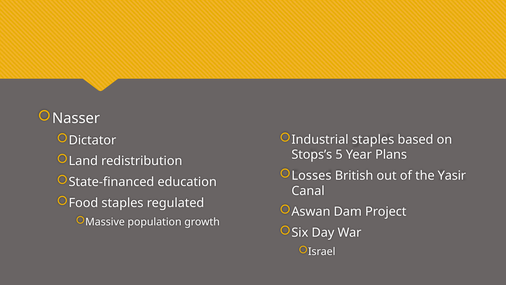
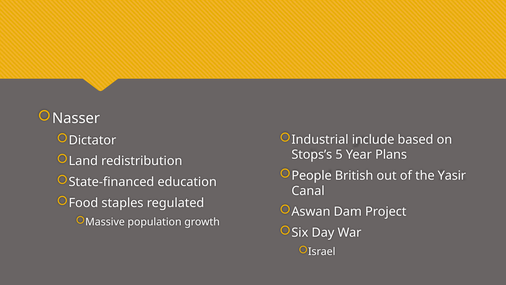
Industrial staples: staples -> include
Losses: Losses -> People
